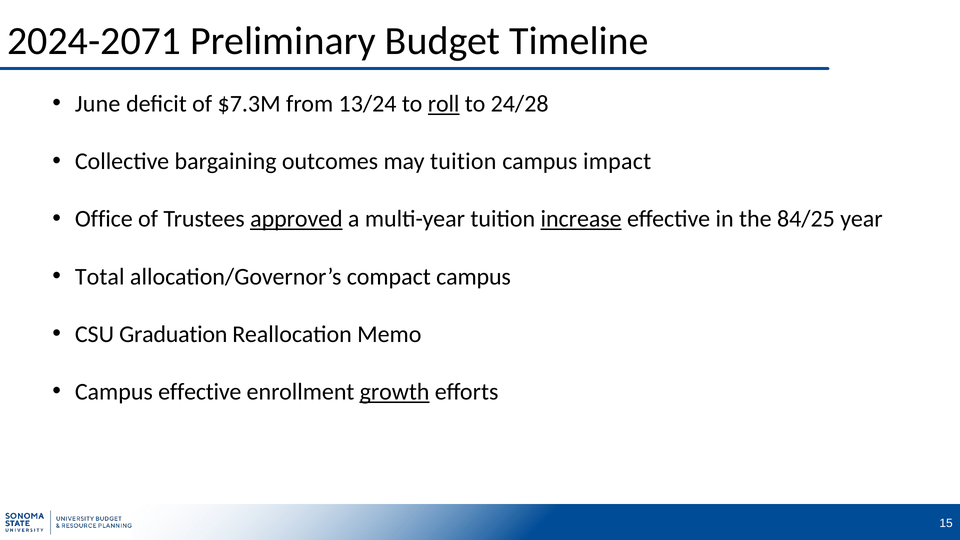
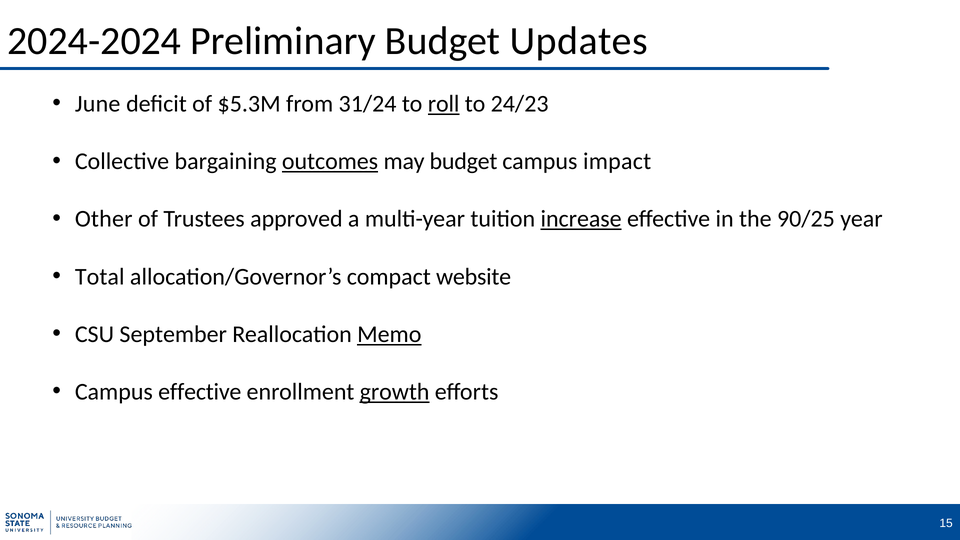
2024-2071: 2024-2071 -> 2024-2024
Timeline: Timeline -> Updates
$7.3M: $7.3M -> $5.3M
13/24: 13/24 -> 31/24
24/28: 24/28 -> 24/23
outcomes underline: none -> present
may tuition: tuition -> budget
Office: Office -> Other
approved underline: present -> none
84/25: 84/25 -> 90/25
compact campus: campus -> website
Graduation: Graduation -> September
Memo underline: none -> present
